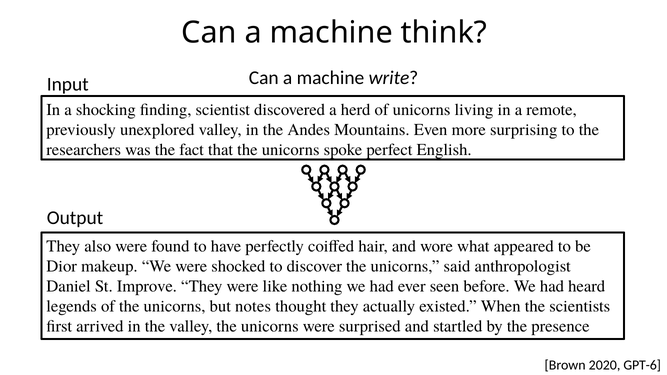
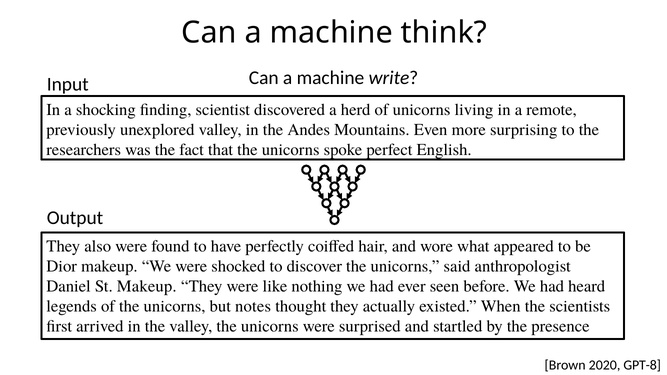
St Improve: Improve -> Makeup
GPT-6: GPT-6 -> GPT-8
